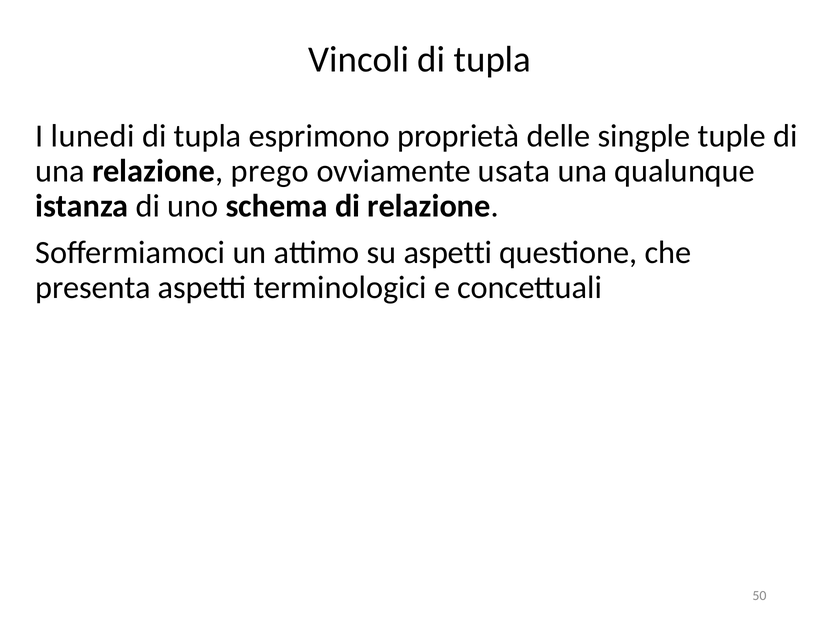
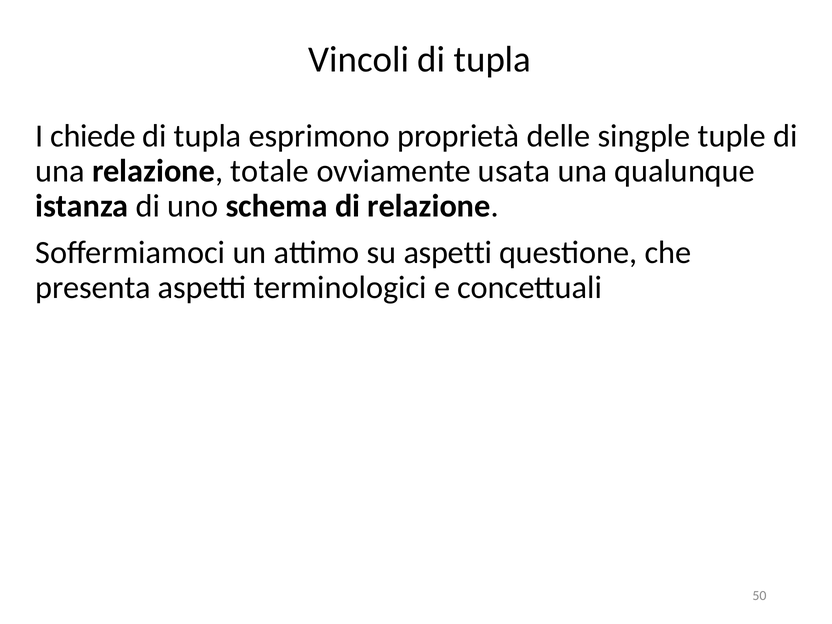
lunedi: lunedi -> chiede
prego: prego -> totale
